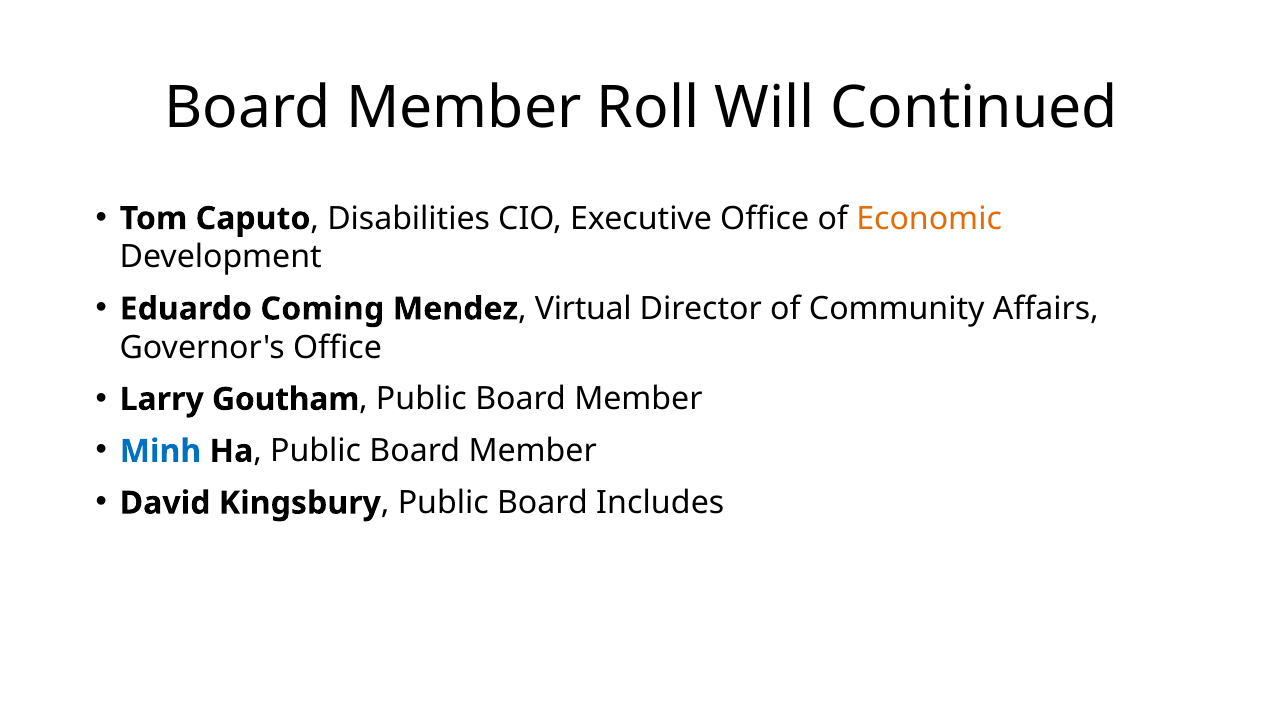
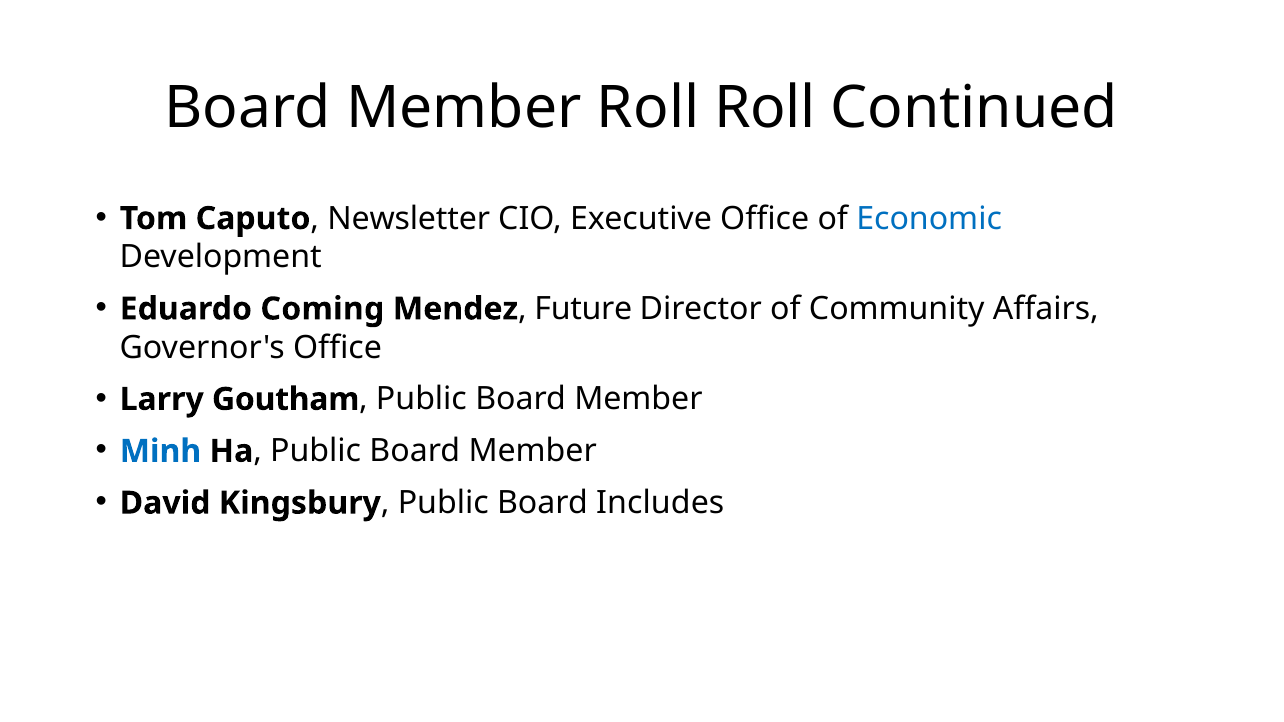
Roll Will: Will -> Roll
Disabilities: Disabilities -> Newsletter
Economic colour: orange -> blue
Virtual: Virtual -> Future
